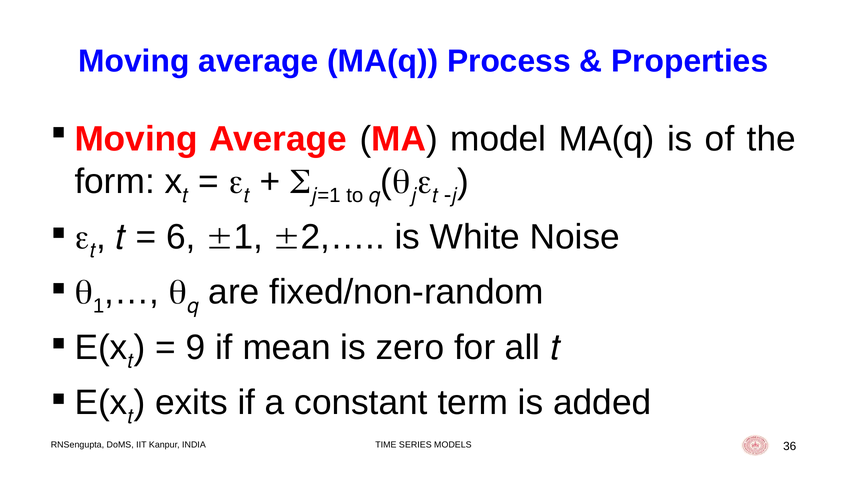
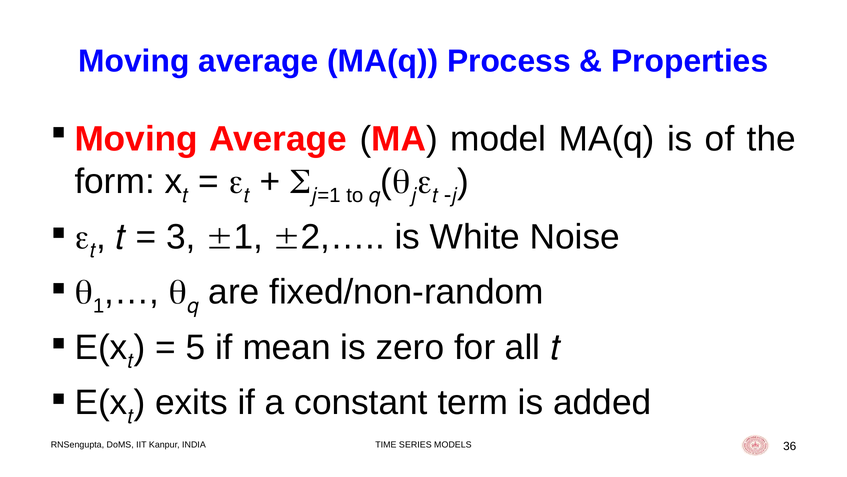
6: 6 -> 3
9: 9 -> 5
